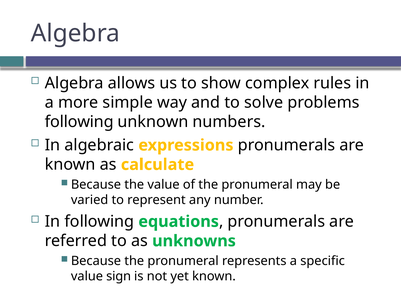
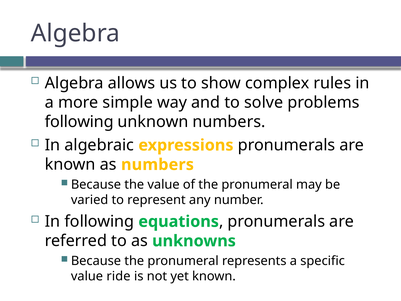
as calculate: calculate -> numbers
sign: sign -> ride
